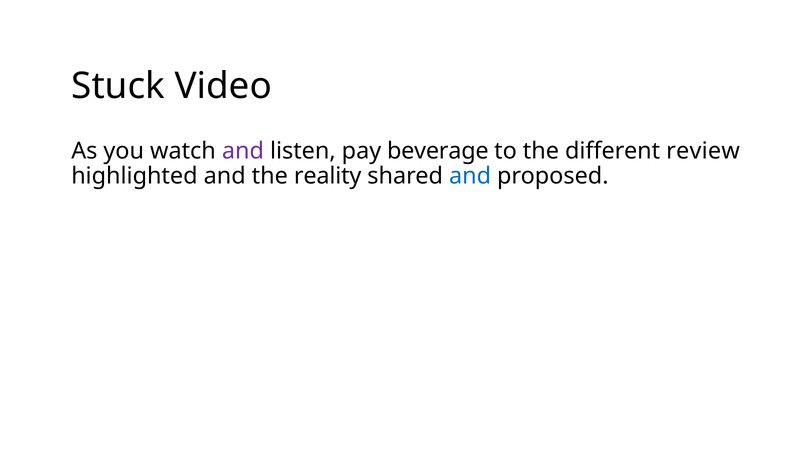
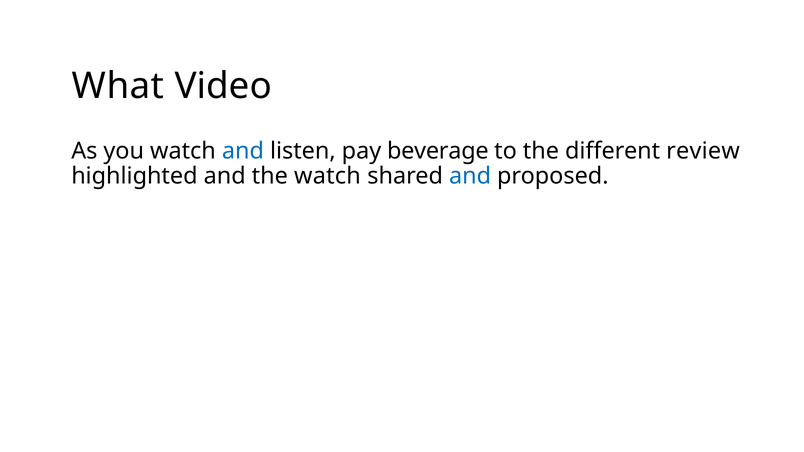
Stuck: Stuck -> What
and at (243, 151) colour: purple -> blue
the reality: reality -> watch
